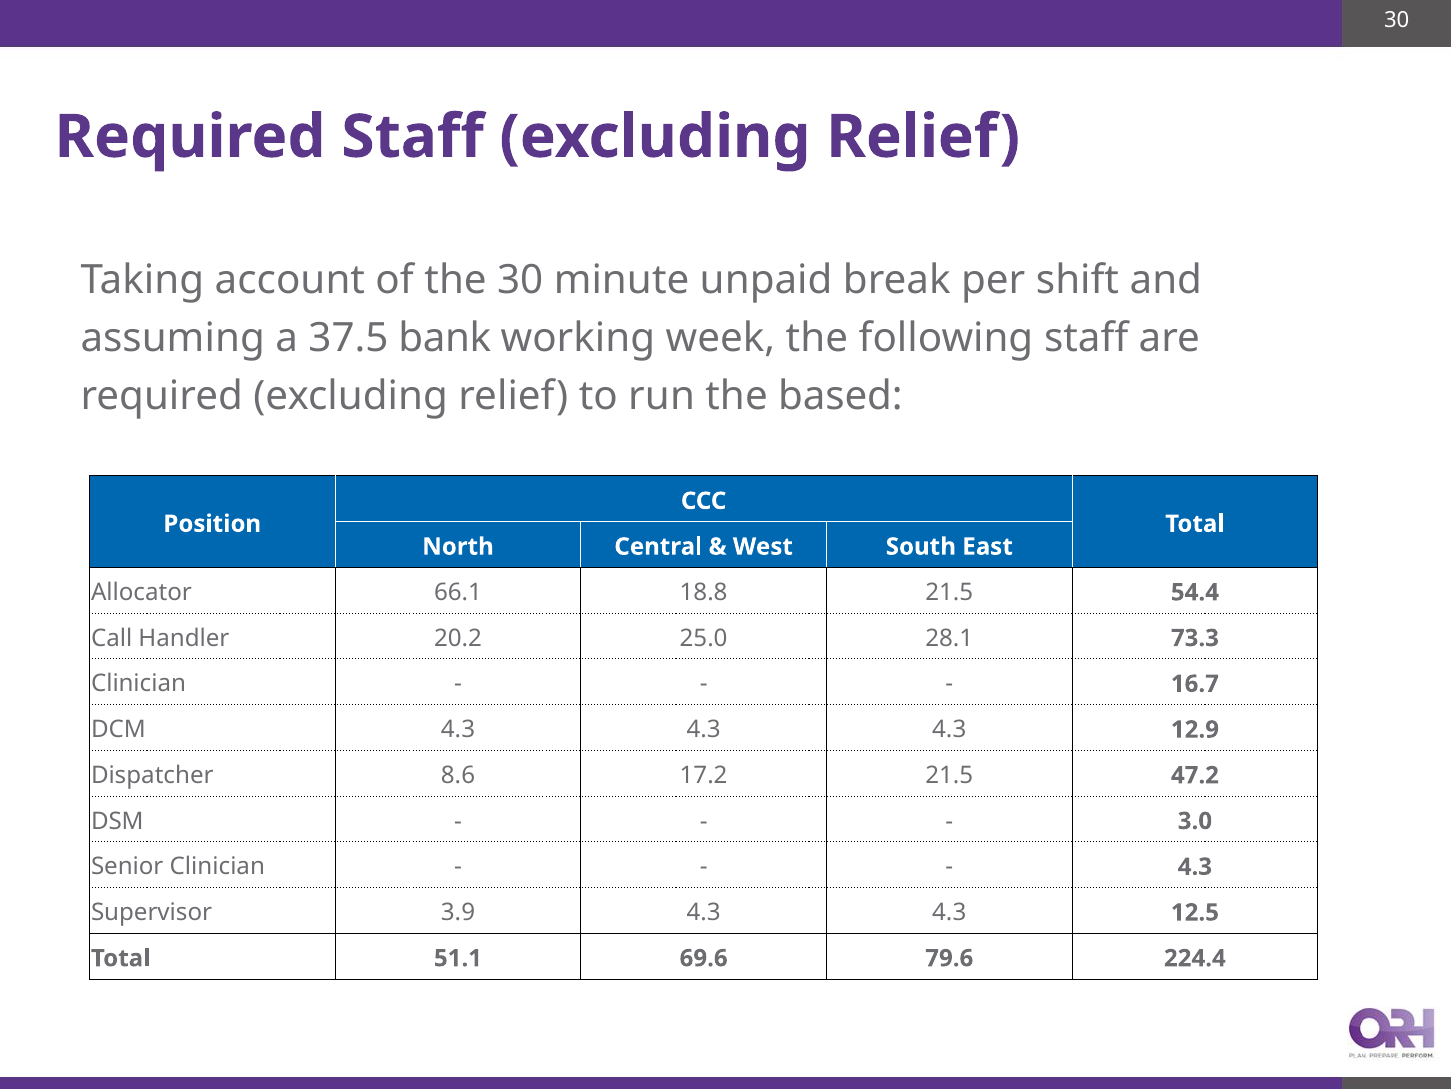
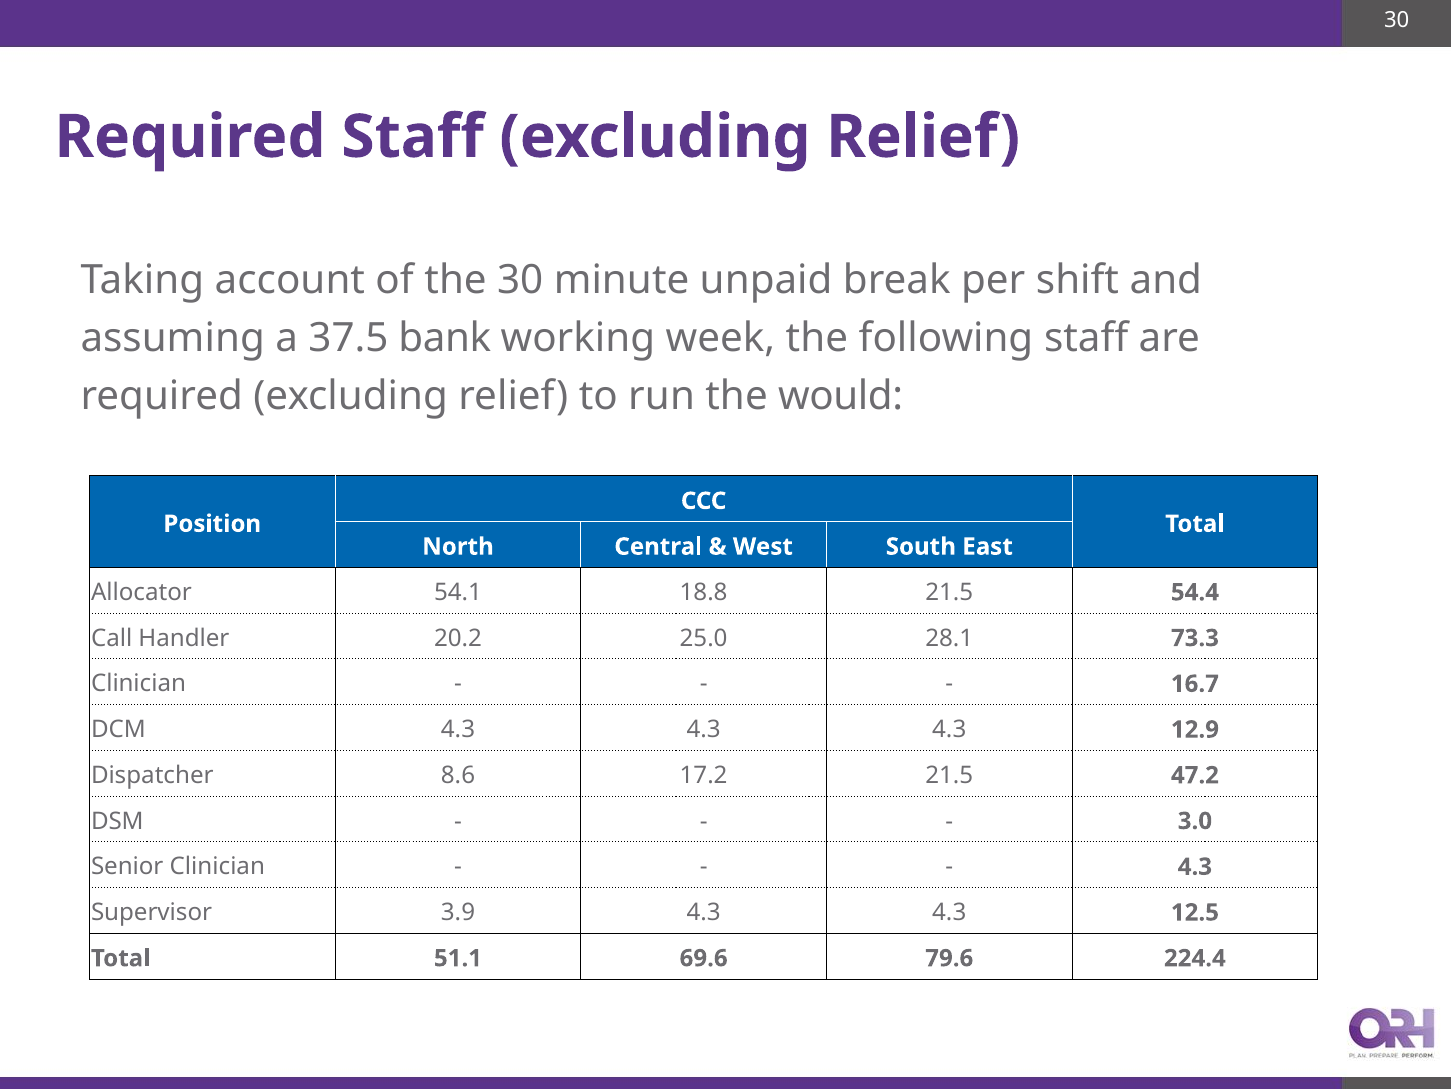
based: based -> would
66.1: 66.1 -> 54.1
